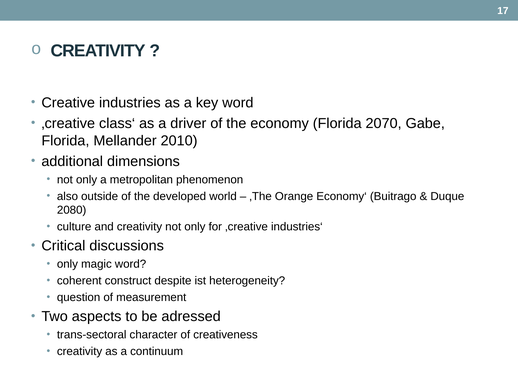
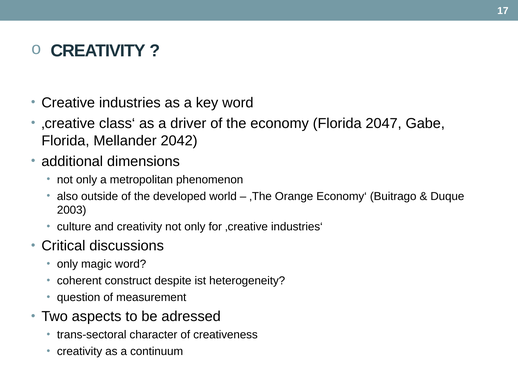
2070: 2070 -> 2047
2010: 2010 -> 2042
2080: 2080 -> 2003
